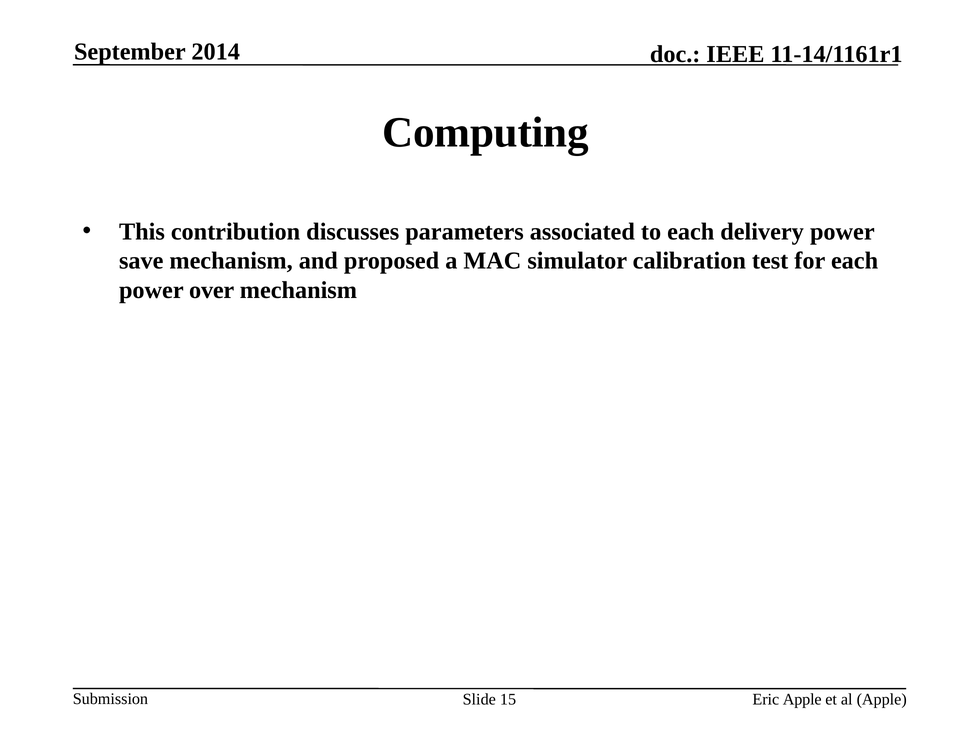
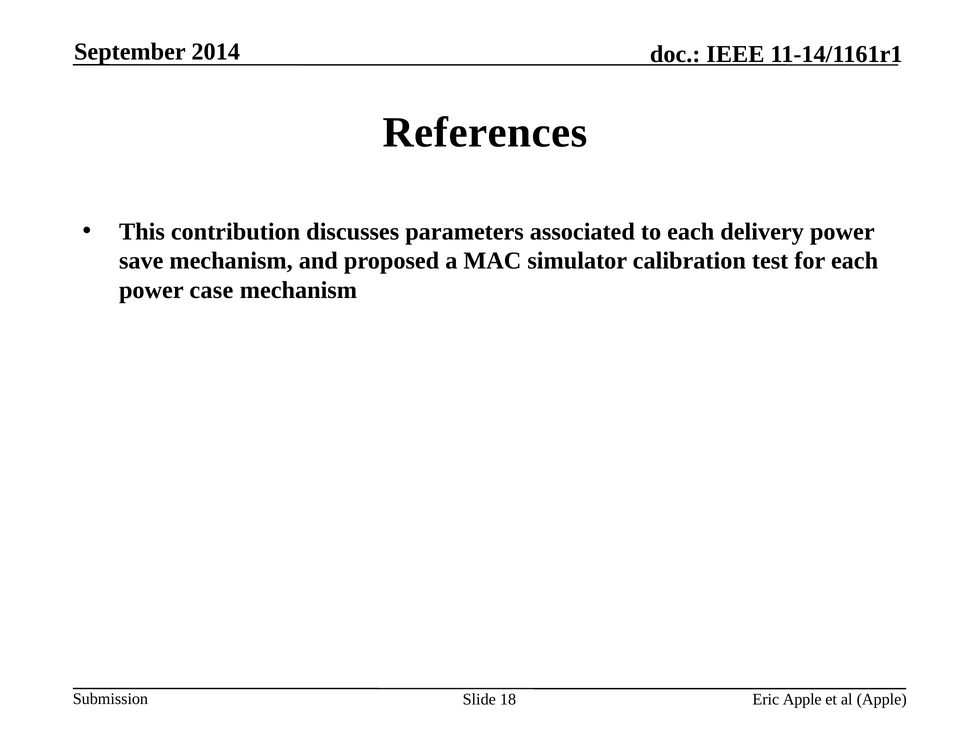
Computing: Computing -> References
over: over -> case
15: 15 -> 18
